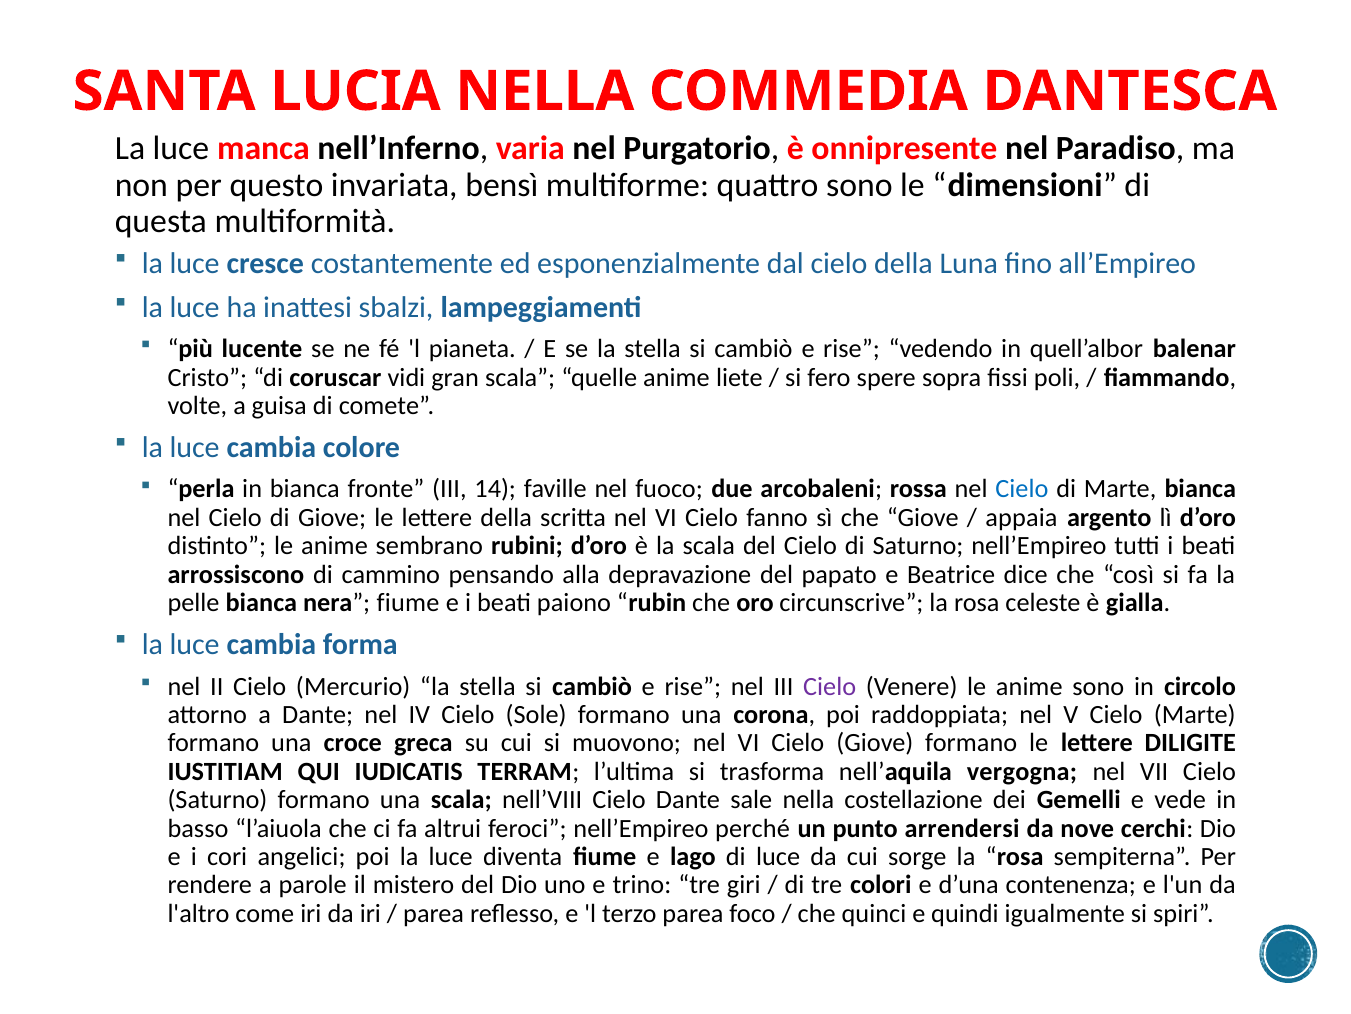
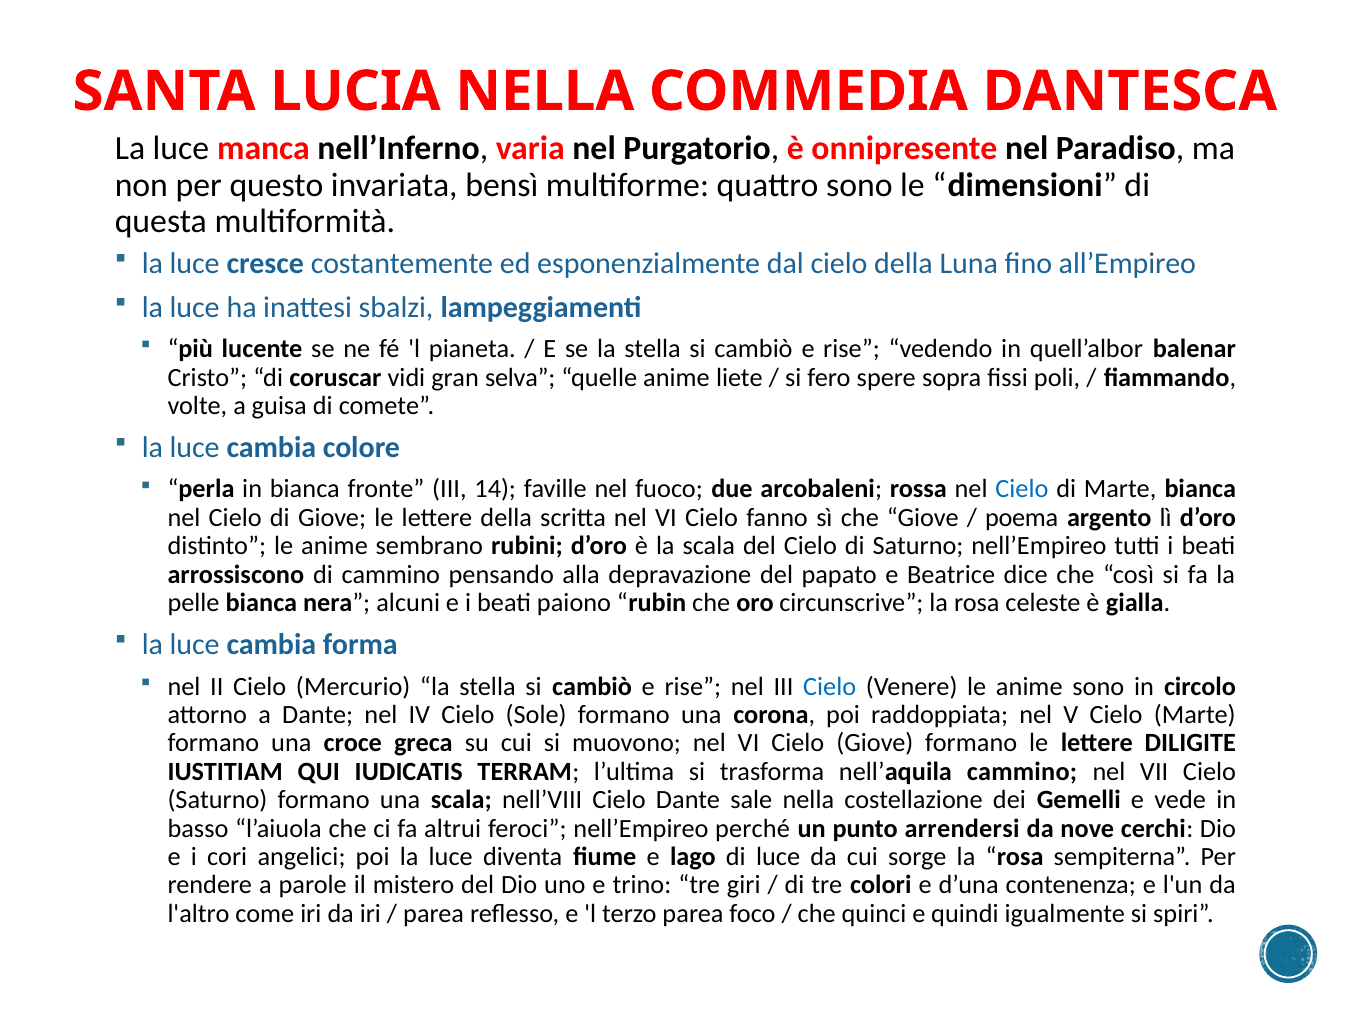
gran scala: scala -> selva
appaia: appaia -> poema
nera fiume: fiume -> alcuni
Cielo at (830, 686) colour: purple -> blue
nell’aquila vergogna: vergogna -> cammino
